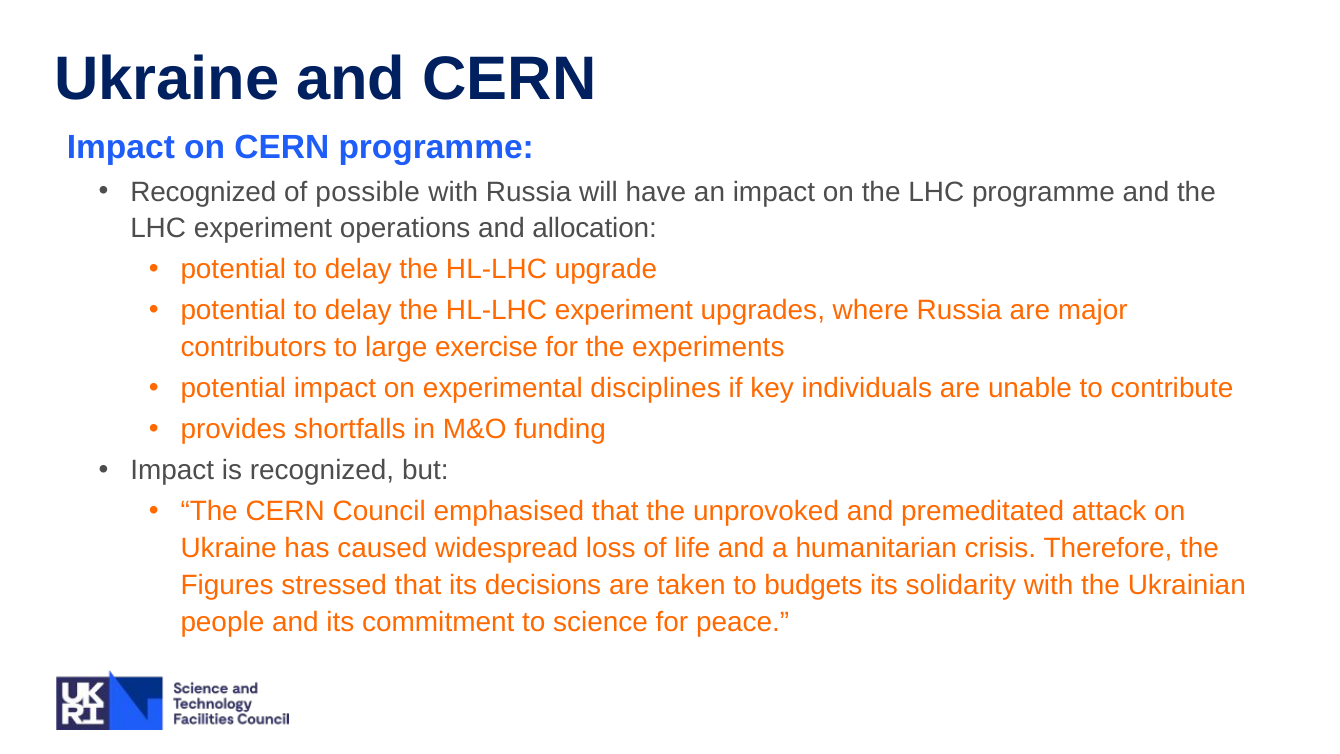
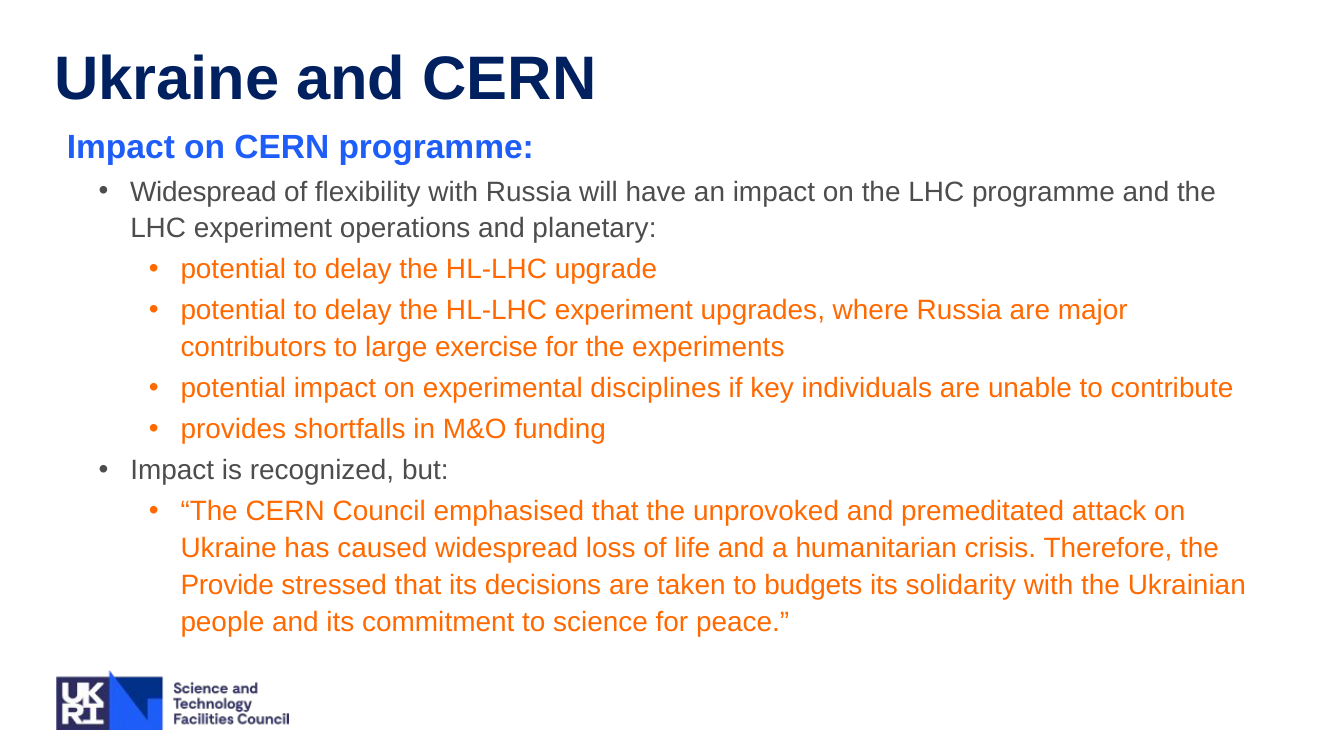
Recognized at (203, 192): Recognized -> Widespread
possible: possible -> flexibility
allocation: allocation -> planetary
Figures: Figures -> Provide
